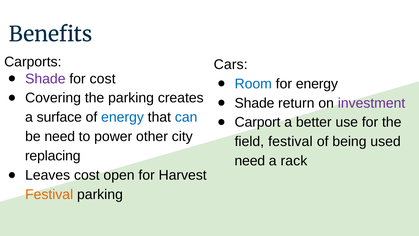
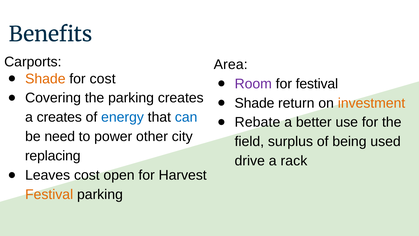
Cars: Cars -> Area
Shade at (45, 79) colour: purple -> orange
Room colour: blue -> purple
for energy: energy -> festival
investment colour: purple -> orange
a surface: surface -> creates
Carport: Carport -> Rebate
field festival: festival -> surplus
need at (250, 161): need -> drive
